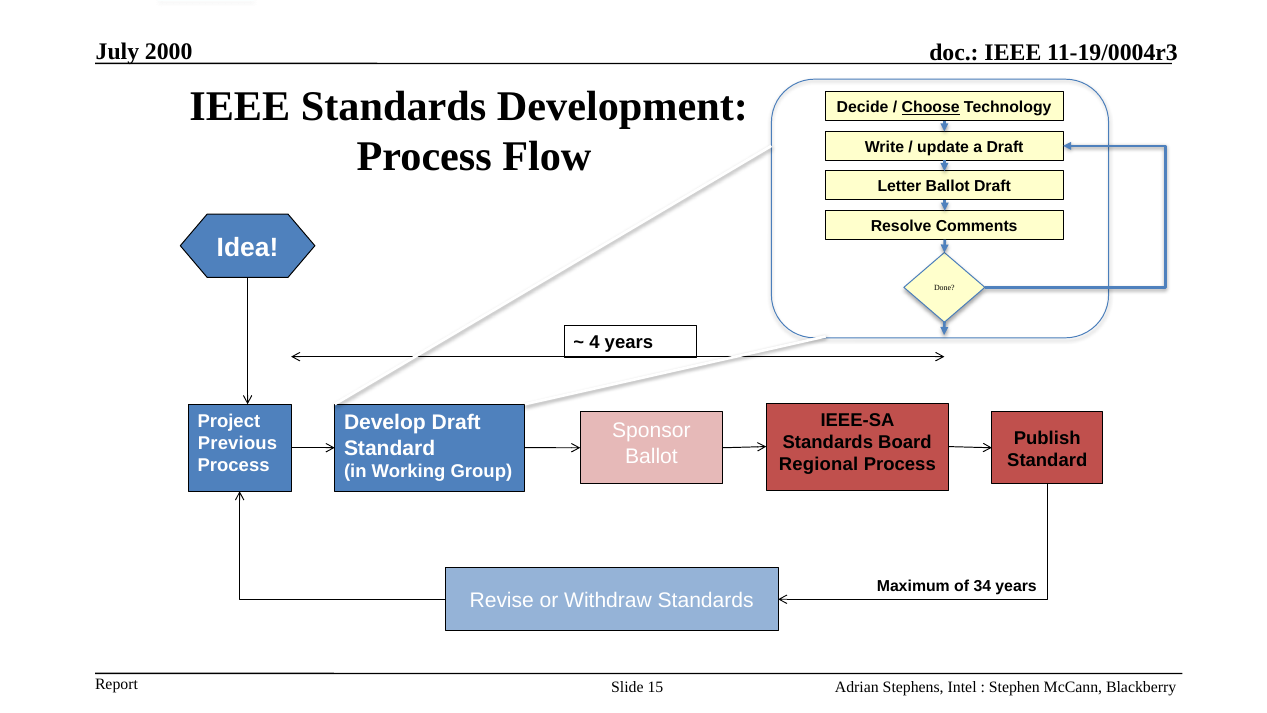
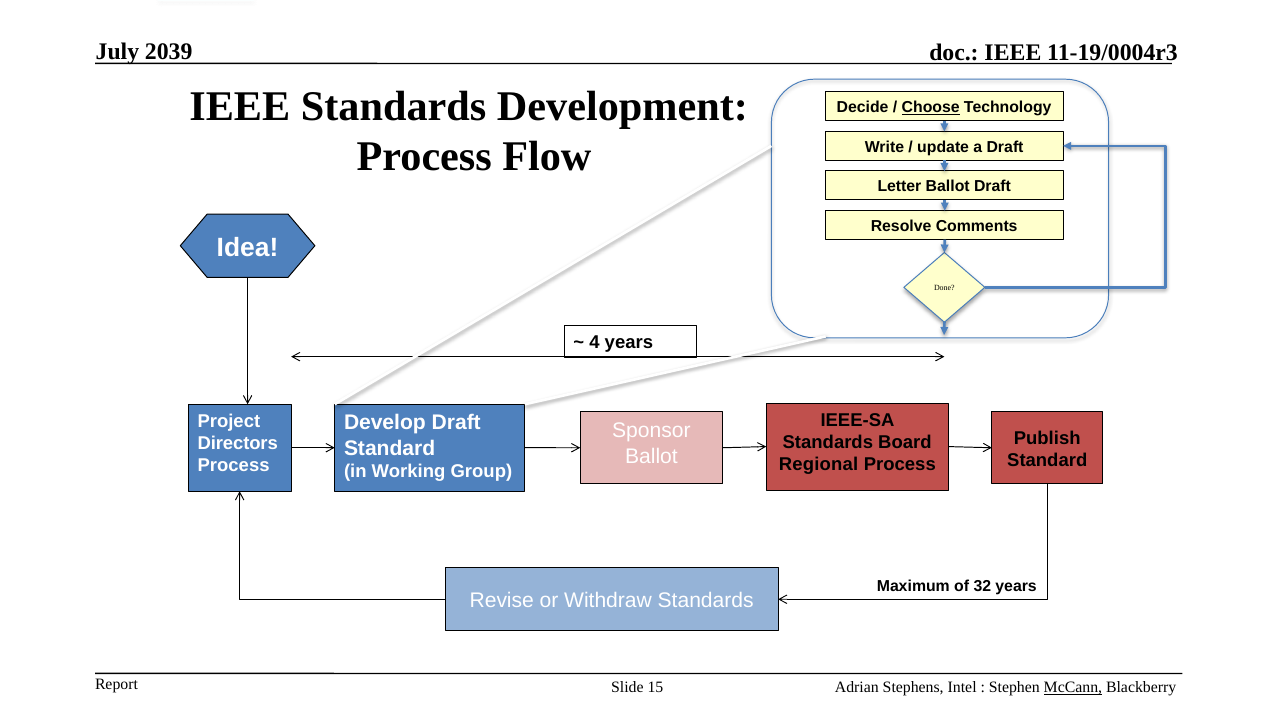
2000: 2000 -> 2039
Previous: Previous -> Directors
34: 34 -> 32
McCann underline: none -> present
